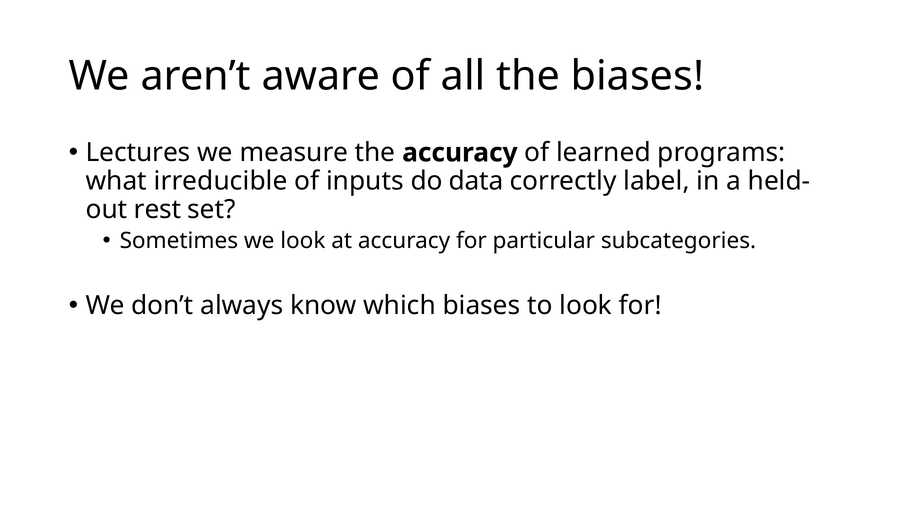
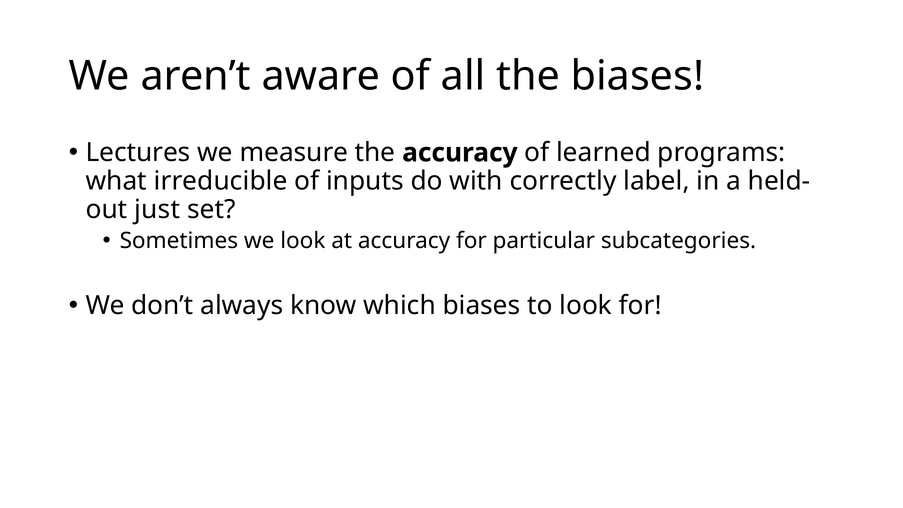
data: data -> with
rest: rest -> just
